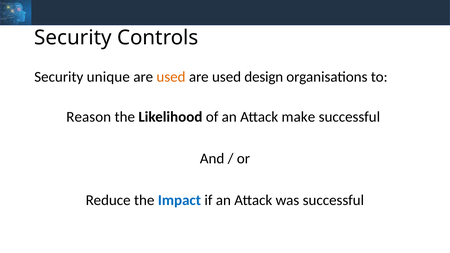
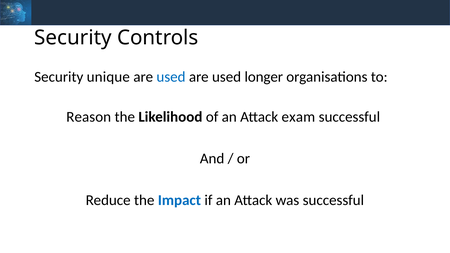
used at (171, 77) colour: orange -> blue
design: design -> longer
make: make -> exam
